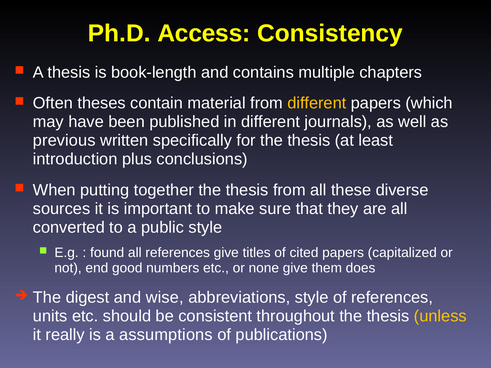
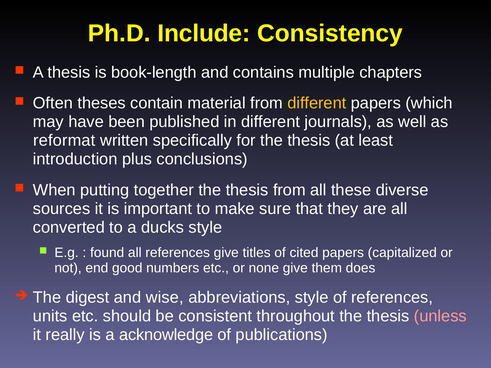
Access: Access -> Include
previous: previous -> reformat
public: public -> ducks
unless colour: yellow -> pink
assumptions: assumptions -> acknowledge
